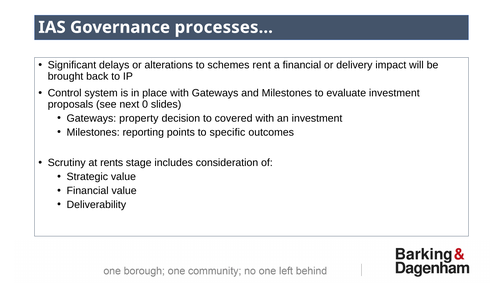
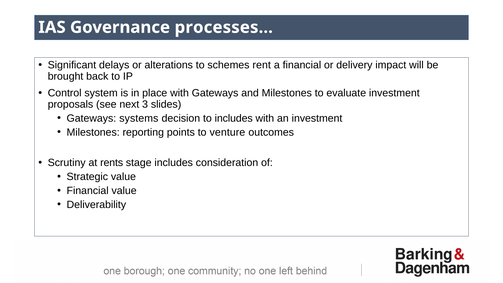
0: 0 -> 3
property: property -> systems
to covered: covered -> includes
specific: specific -> venture
